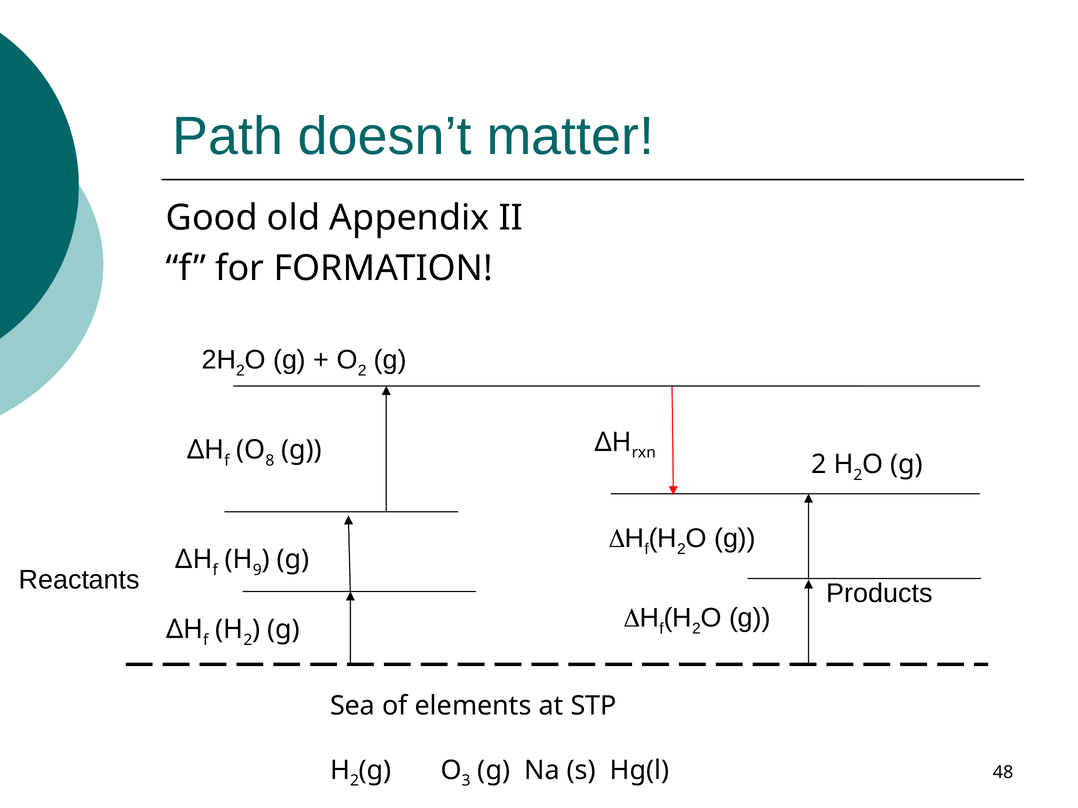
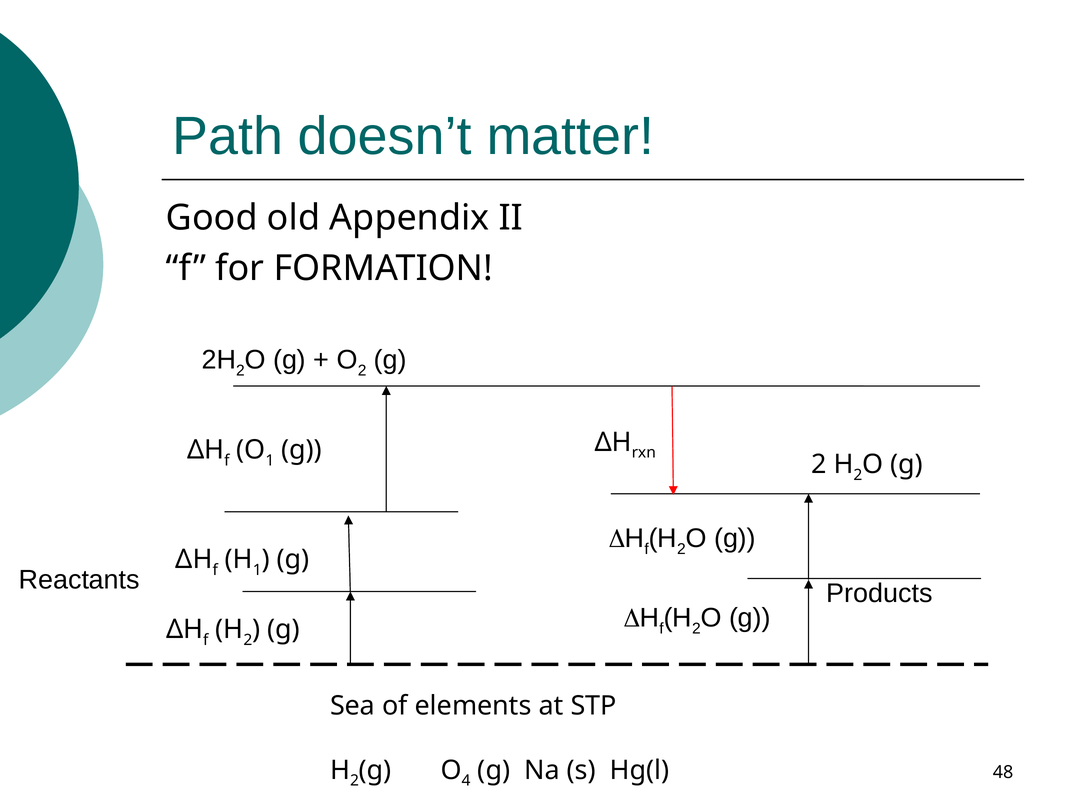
8 at (270, 461): 8 -> 1
9 at (257, 570): 9 -> 1
3: 3 -> 4
